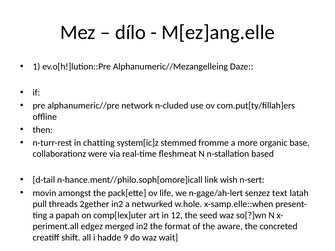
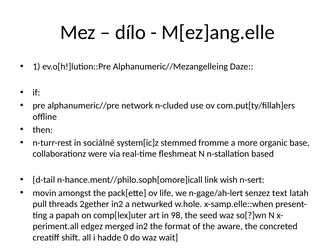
in chatting: chatting -> sociálně
12: 12 -> 98
9: 9 -> 0
